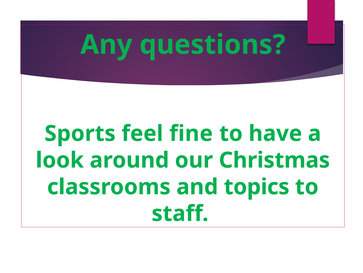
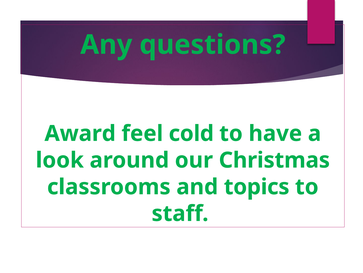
Sports: Sports -> Award
fine: fine -> cold
